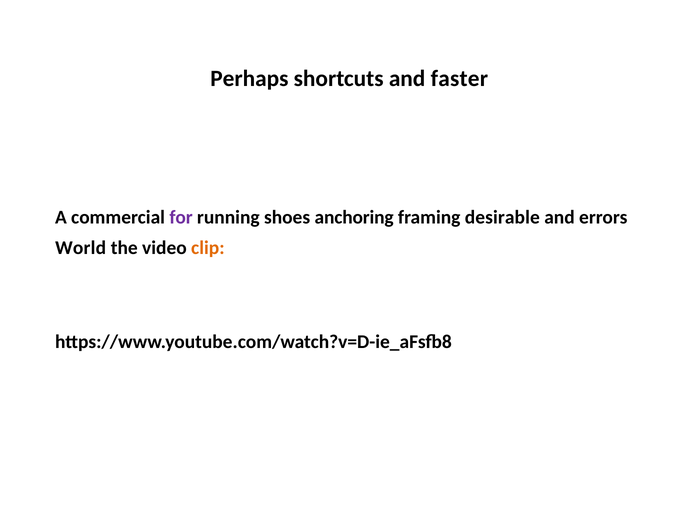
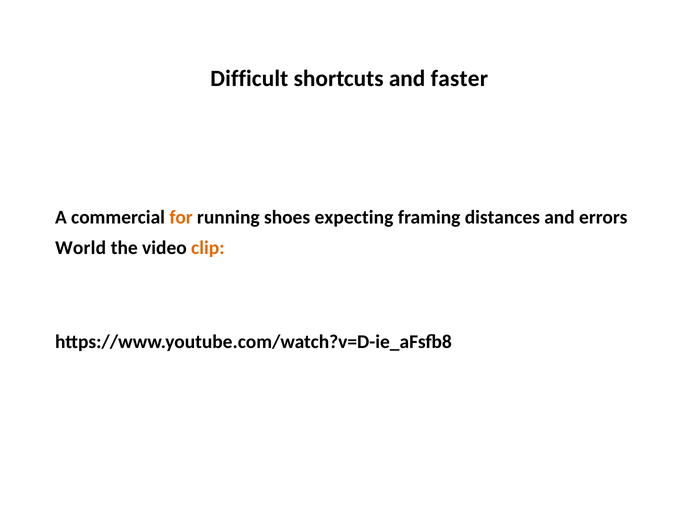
Perhaps: Perhaps -> Difficult
for colour: purple -> orange
anchoring: anchoring -> expecting
desirable: desirable -> distances
